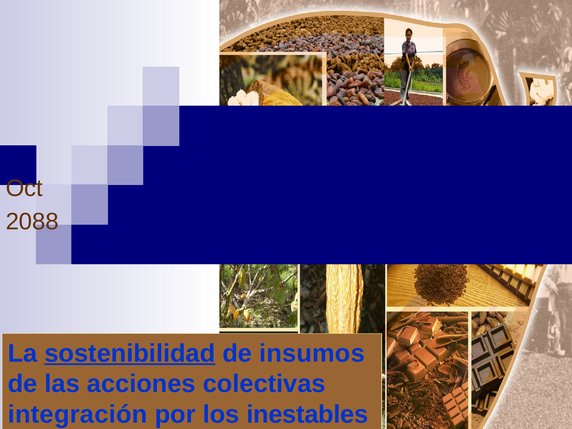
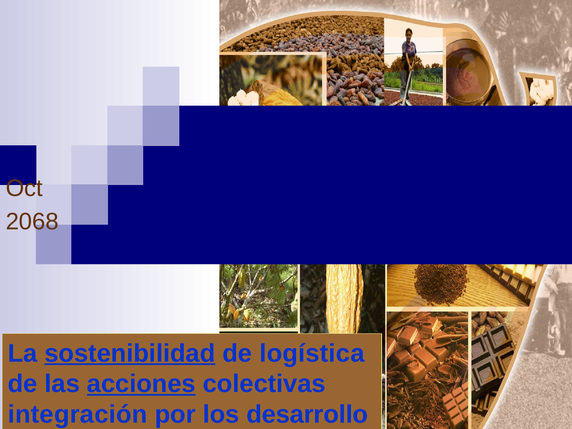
2088: 2088 -> 2068
insumos: insumos -> logística
acciones underline: none -> present
inestables: inestables -> desarrollo
